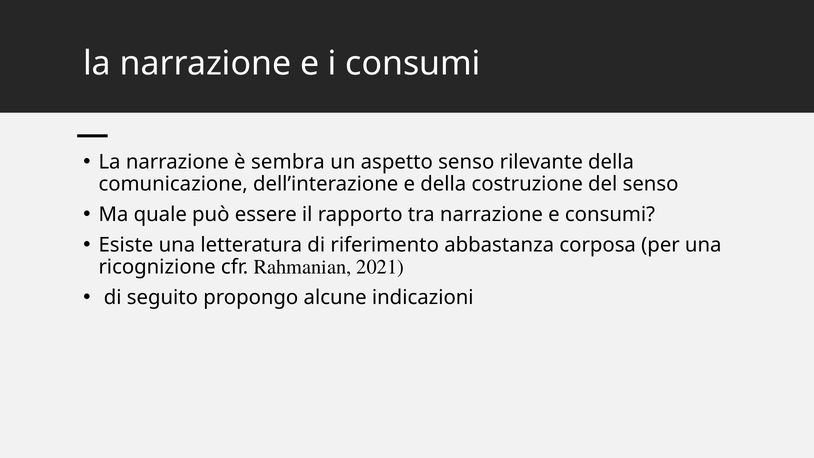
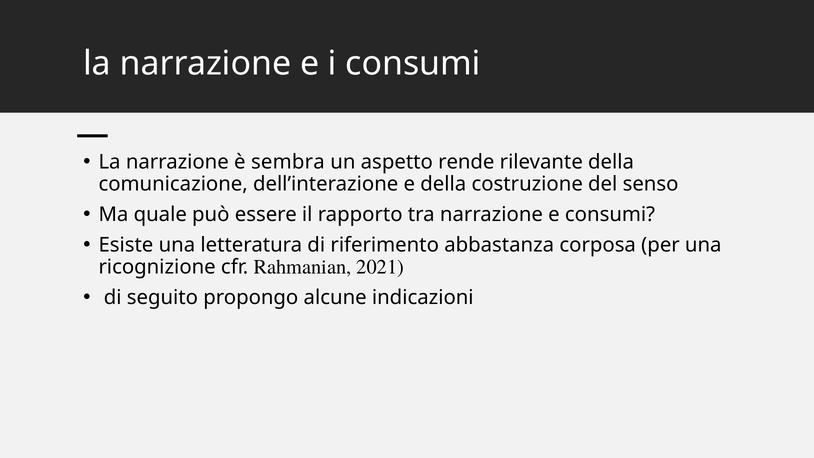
aspetto senso: senso -> rende
